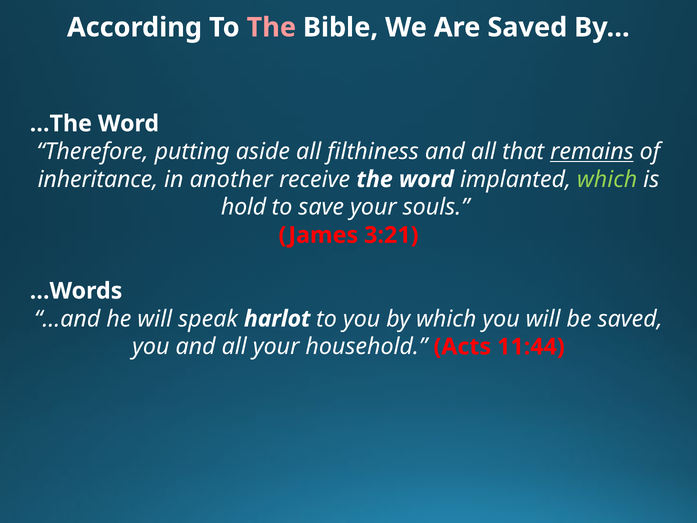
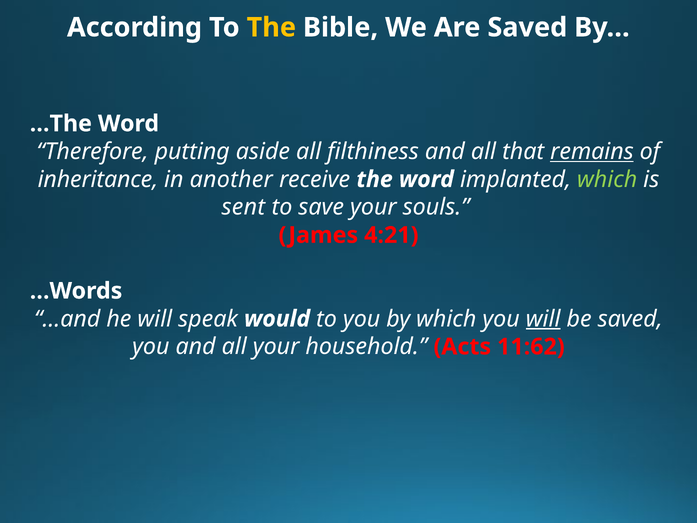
The at (271, 27) colour: pink -> yellow
hold: hold -> sent
3:21: 3:21 -> 4:21
harlot: harlot -> would
will at (543, 319) underline: none -> present
11:44: 11:44 -> 11:62
